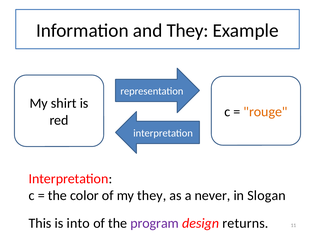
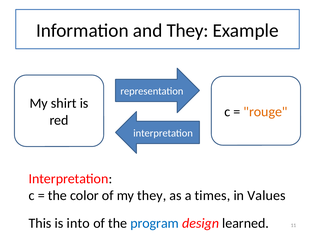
never: never -> times
Slogan: Slogan -> Values
program colour: purple -> blue
returns: returns -> learned
